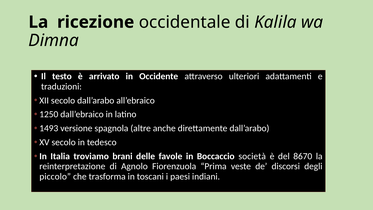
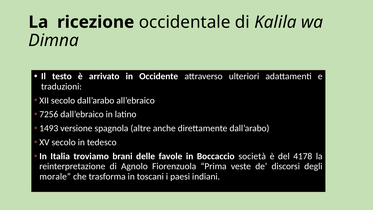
1250: 1250 -> 7256
8670: 8670 -> 4178
piccolo: piccolo -> morale
